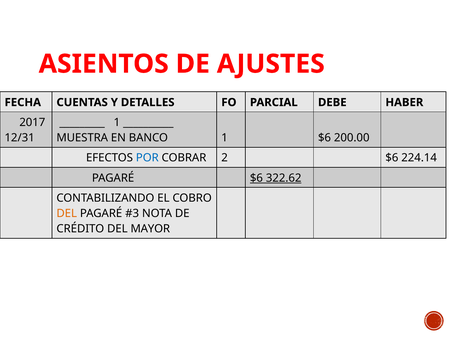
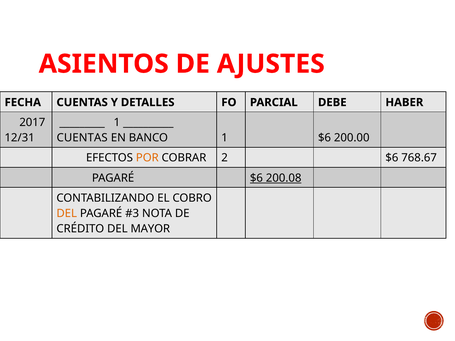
MUESTRA at (82, 138): MUESTRA -> CUENTAS
POR colour: blue -> orange
224.14: 224.14 -> 768.67
322.62: 322.62 -> 200.08
